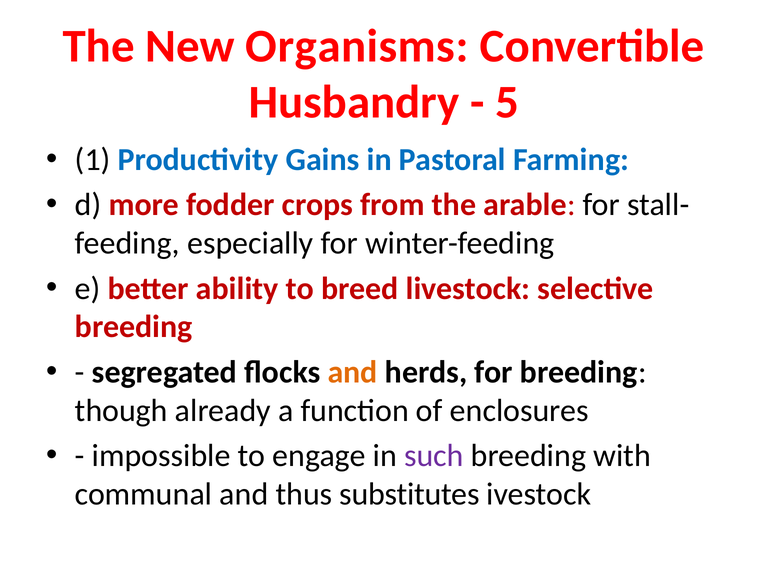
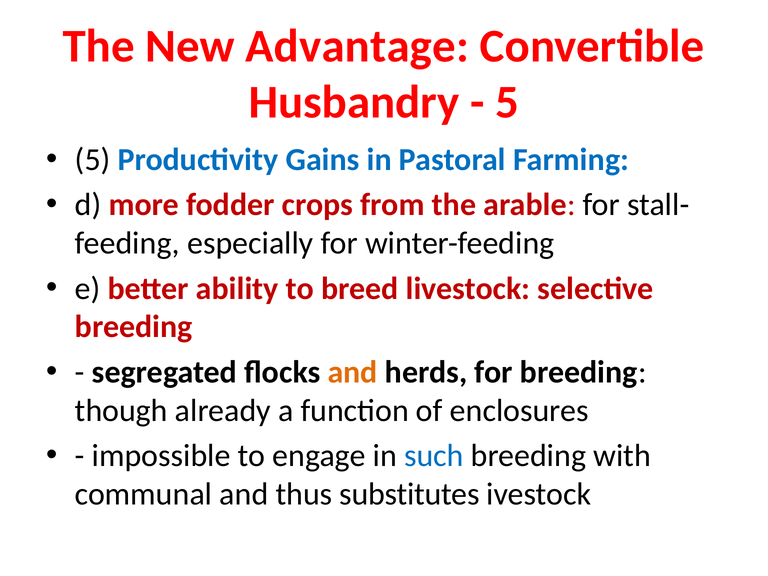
Organisms: Organisms -> Advantage
1 at (93, 160): 1 -> 5
such colour: purple -> blue
